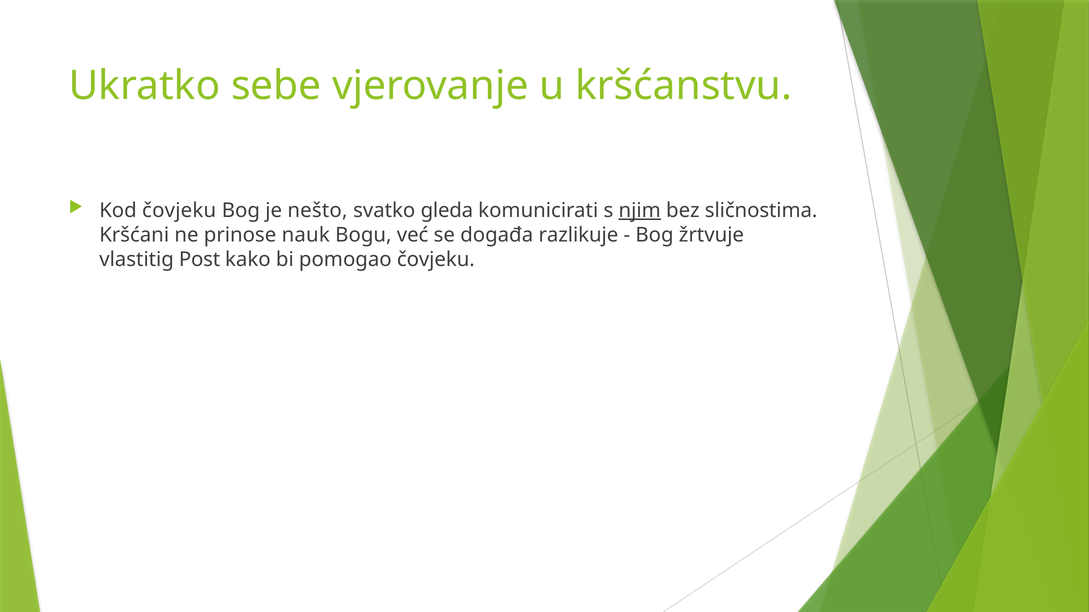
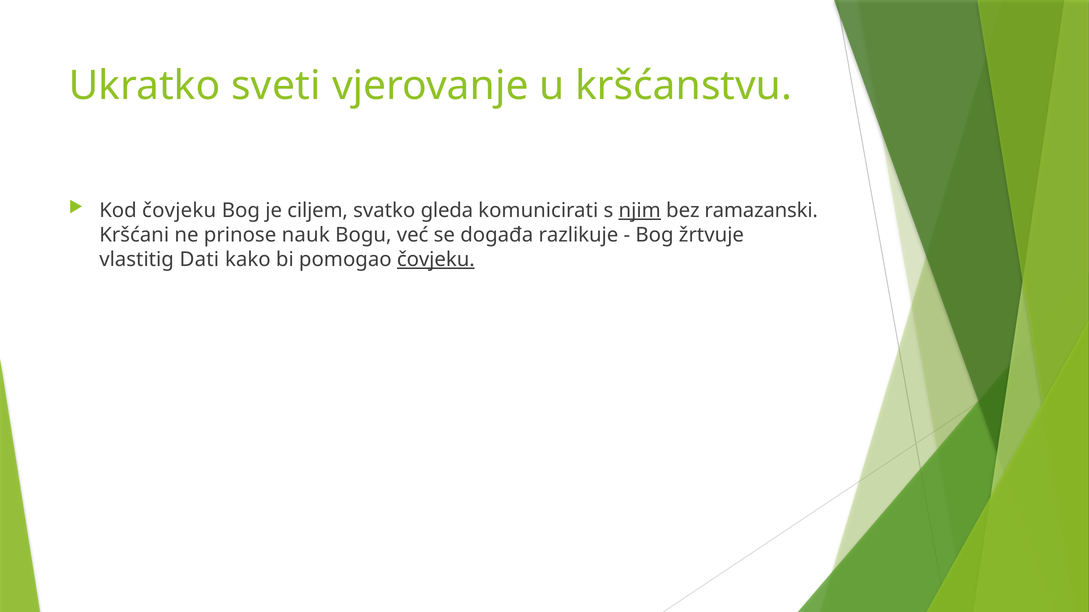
sebe: sebe -> sveti
nešto: nešto -> ciljem
sličnostima: sličnostima -> ramazanski
Post: Post -> Dati
čovjeku at (436, 260) underline: none -> present
